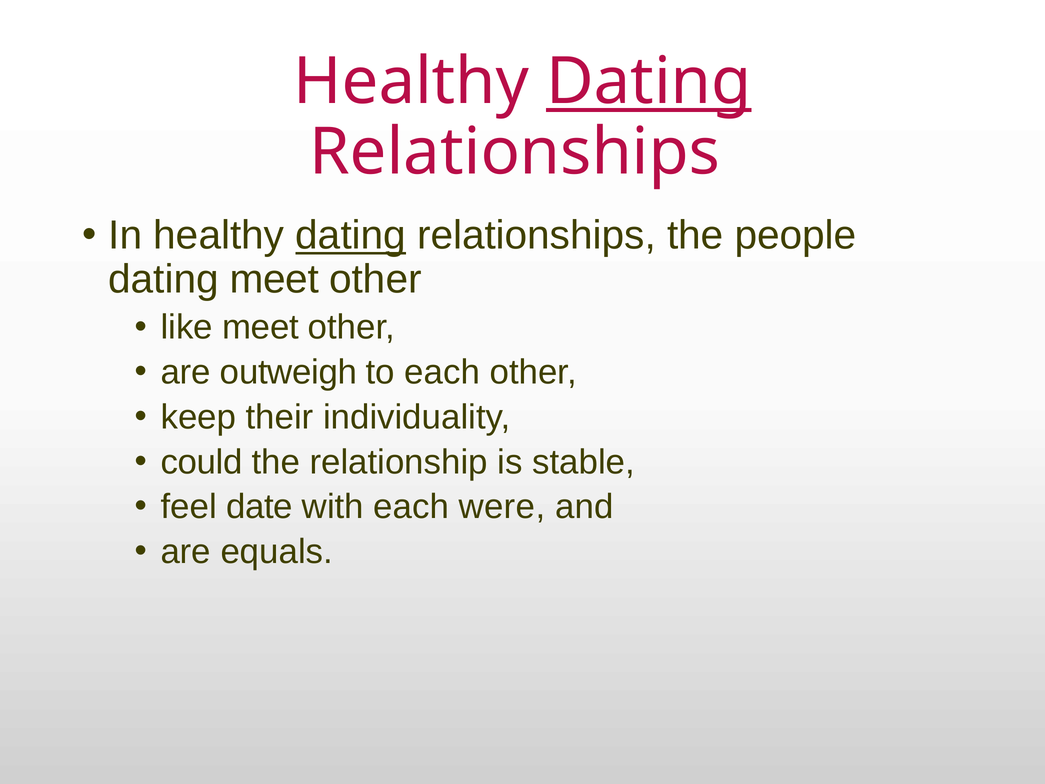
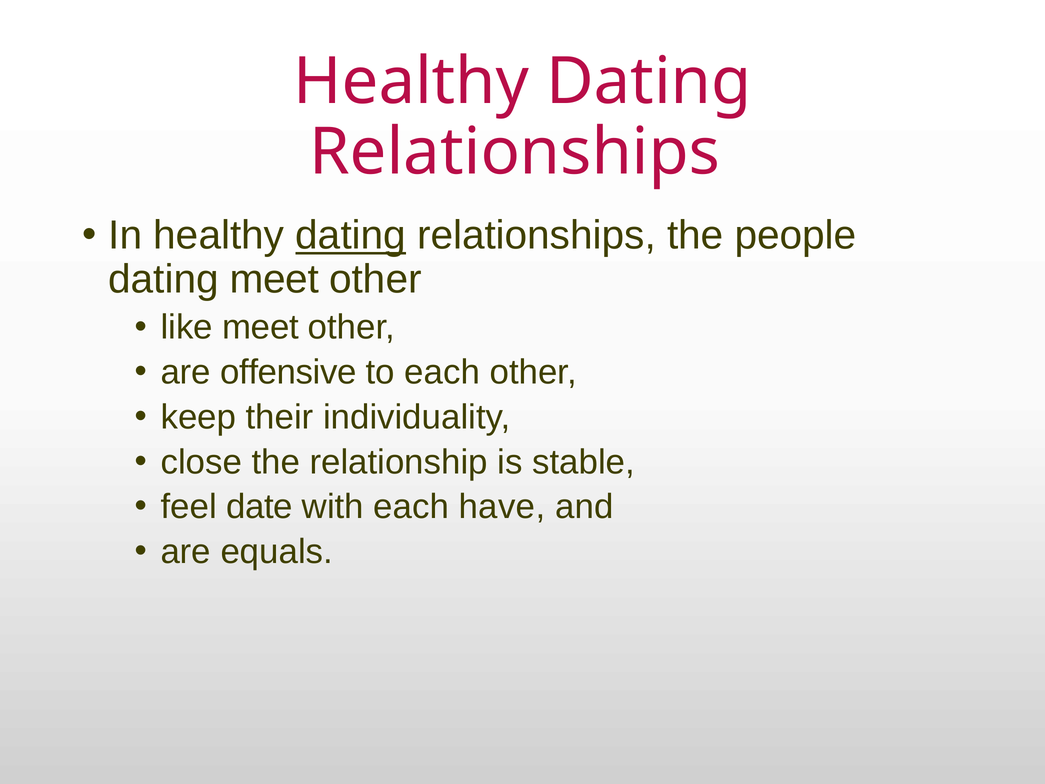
Dating at (649, 82) underline: present -> none
outweigh: outweigh -> offensive
could: could -> close
were: were -> have
